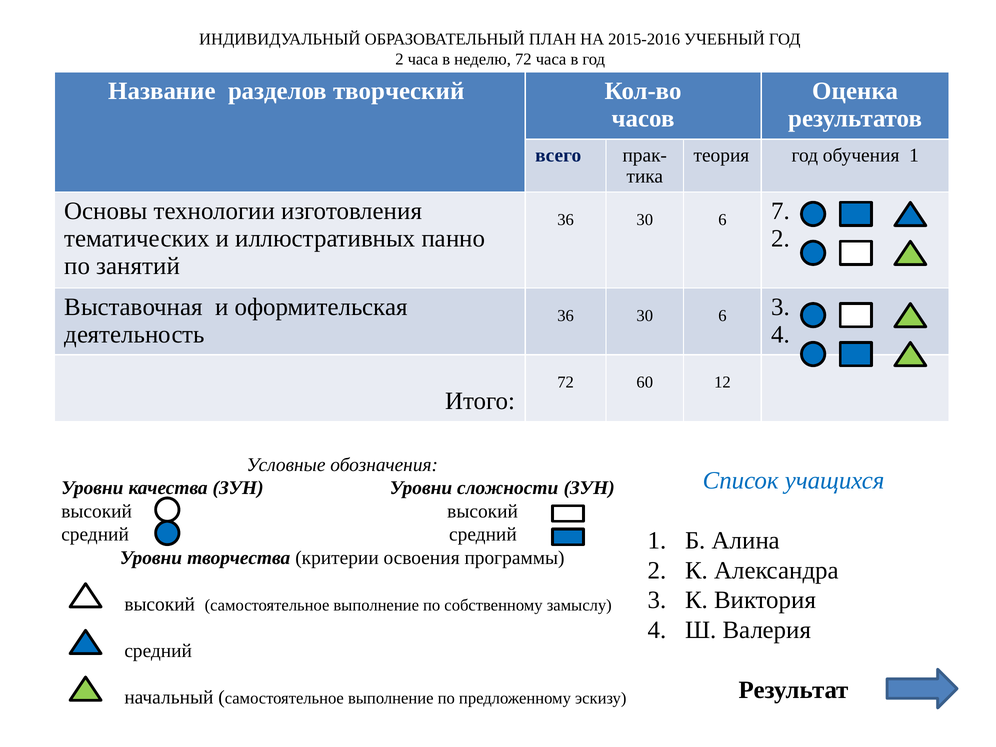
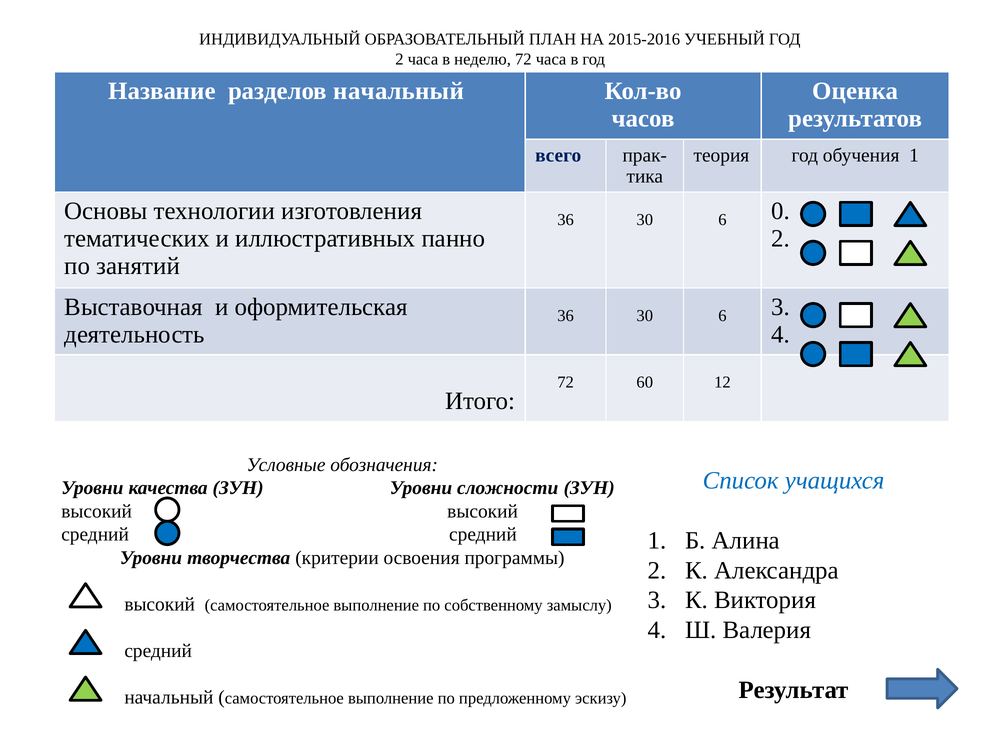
разделов творческий: творческий -> начальный
7: 7 -> 0
